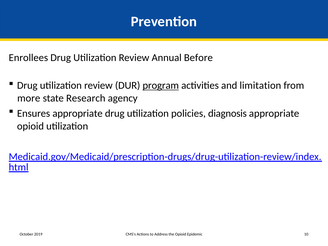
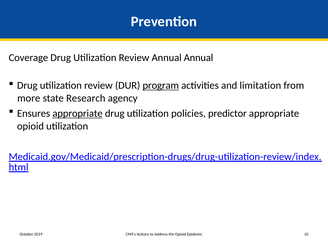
Enrollees: Enrollees -> Coverage
Annual Before: Before -> Annual
appropriate at (78, 113) underline: none -> present
diagnosis: diagnosis -> predictor
